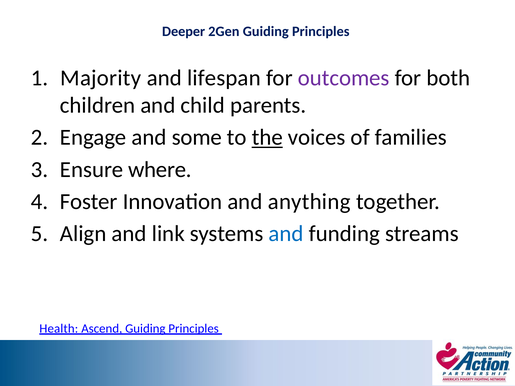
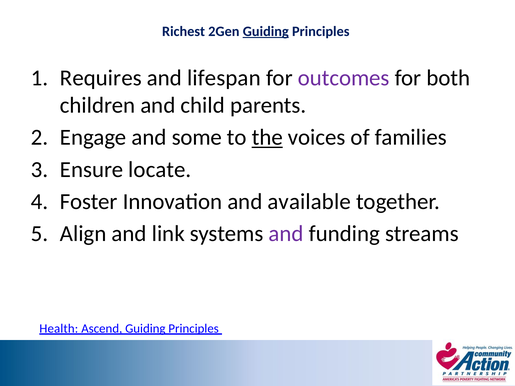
Deeper: Deeper -> Richest
Guiding at (266, 31) underline: none -> present
Majority: Majority -> Requires
where: where -> locate
anything: anything -> available
and at (286, 234) colour: blue -> purple
